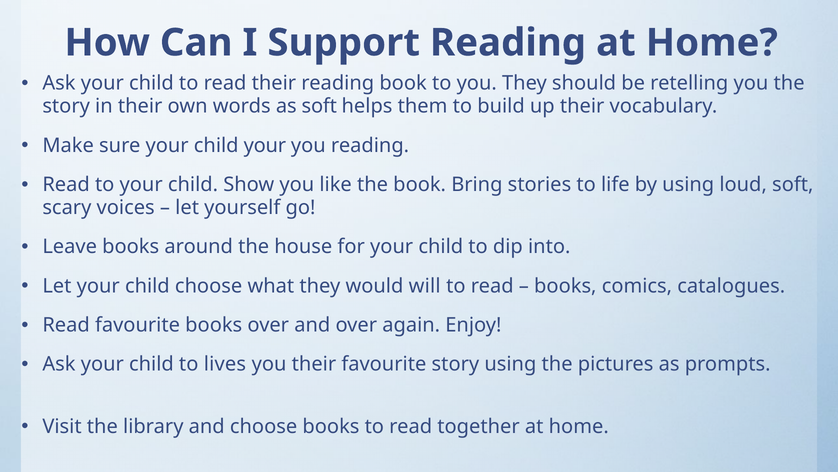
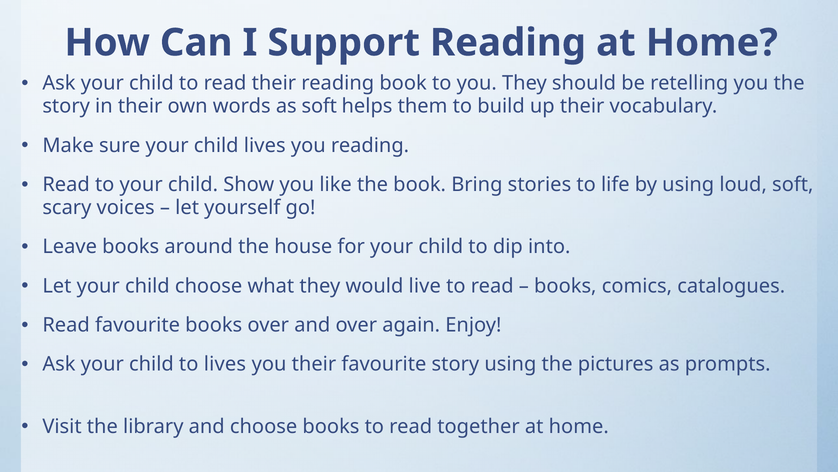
child your: your -> lives
will: will -> live
